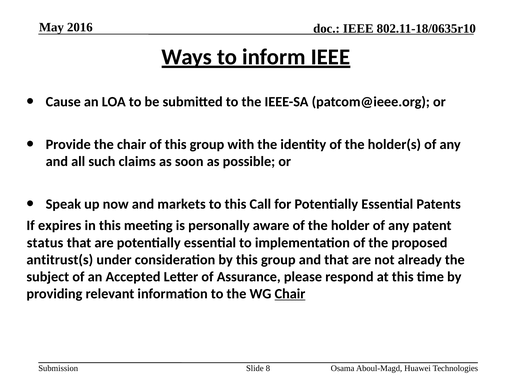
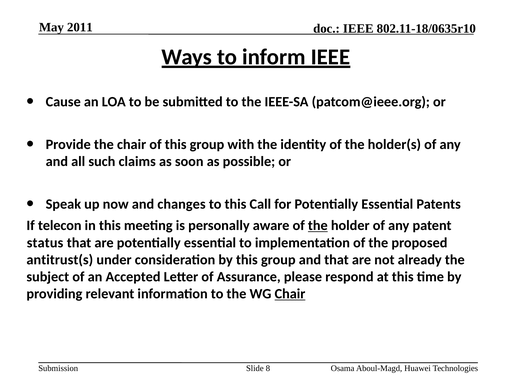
2016: 2016 -> 2011
markets: markets -> changes
expires: expires -> telecon
the at (318, 226) underline: none -> present
